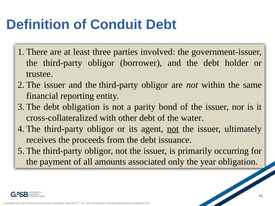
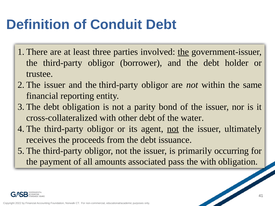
the at (183, 52) underline: none -> present
associated only: only -> pass
the year: year -> with
